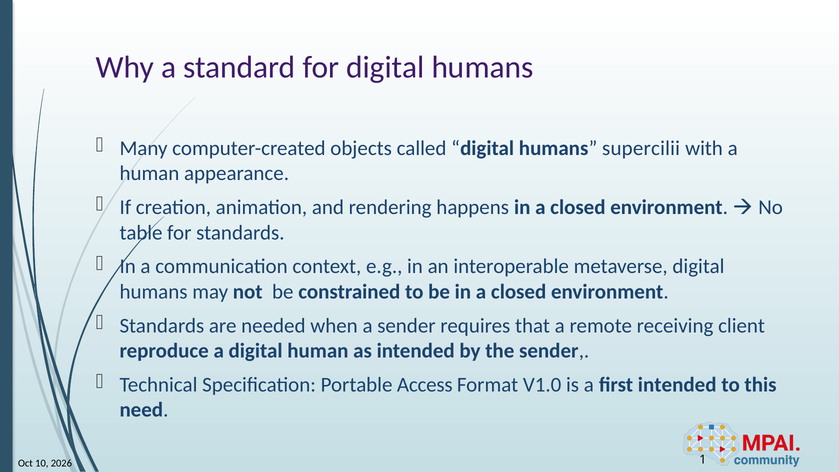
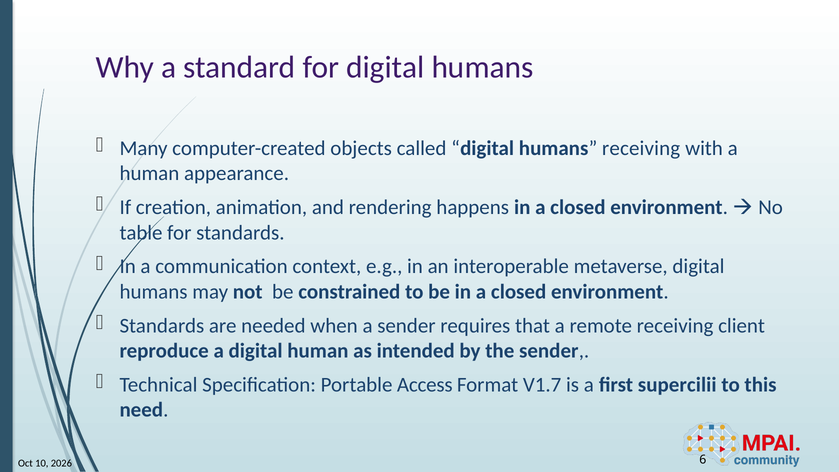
humans supercilii: supercilii -> receiving
V1.0: V1.0 -> V1.7
first intended: intended -> supercilii
1: 1 -> 6
